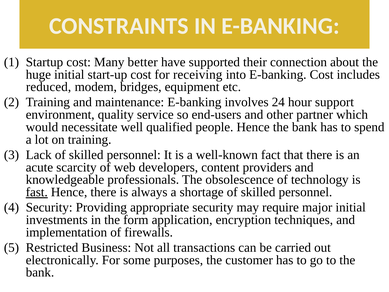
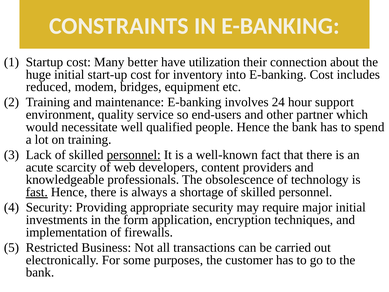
supported: supported -> utilization
receiving: receiving -> inventory
personnel at (134, 155) underline: none -> present
